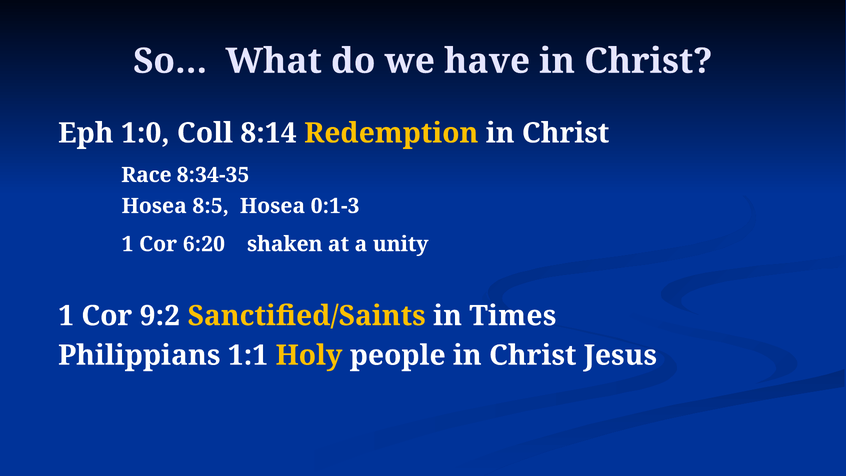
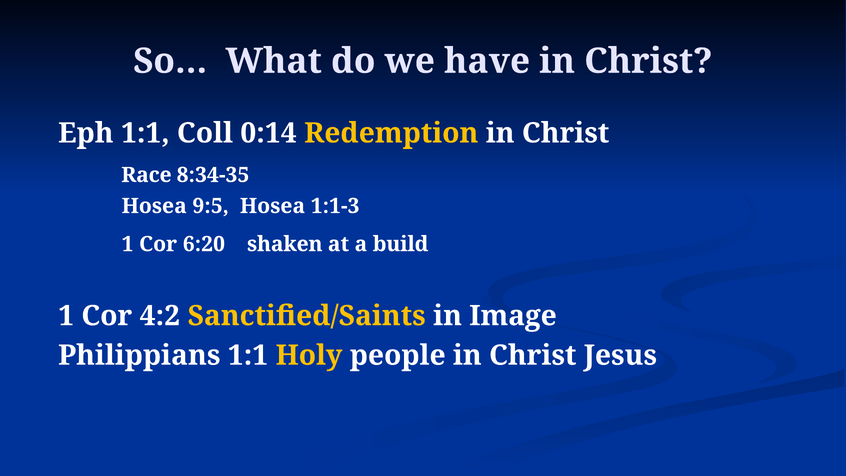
Eph 1:0: 1:0 -> 1:1
8:14: 8:14 -> 0:14
8:5: 8:5 -> 9:5
0:1-3: 0:1-3 -> 1:1-3
unity: unity -> build
9:2: 9:2 -> 4:2
Times: Times -> Image
